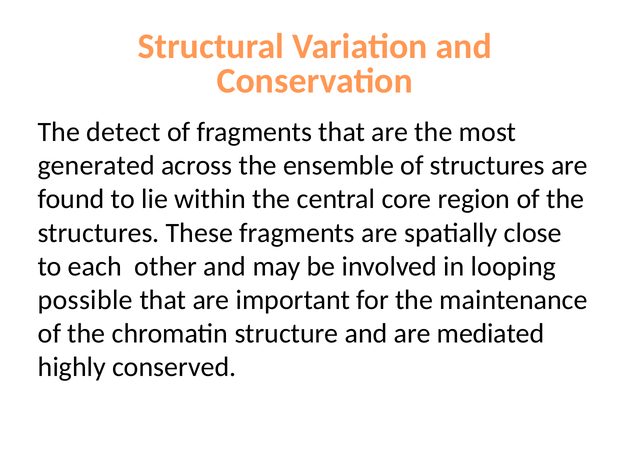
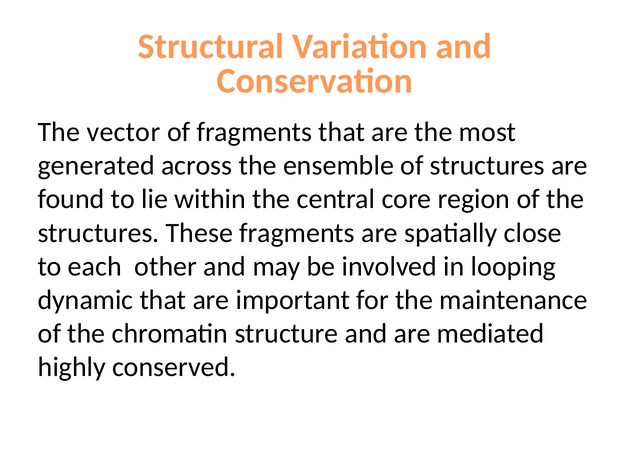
detect: detect -> vector
possible: possible -> dynamic
